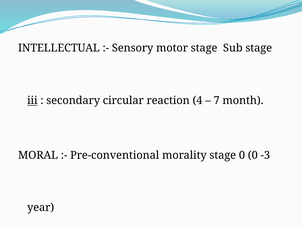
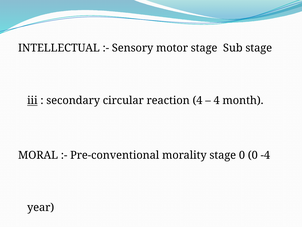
7 at (217, 100): 7 -> 4
-3: -3 -> -4
